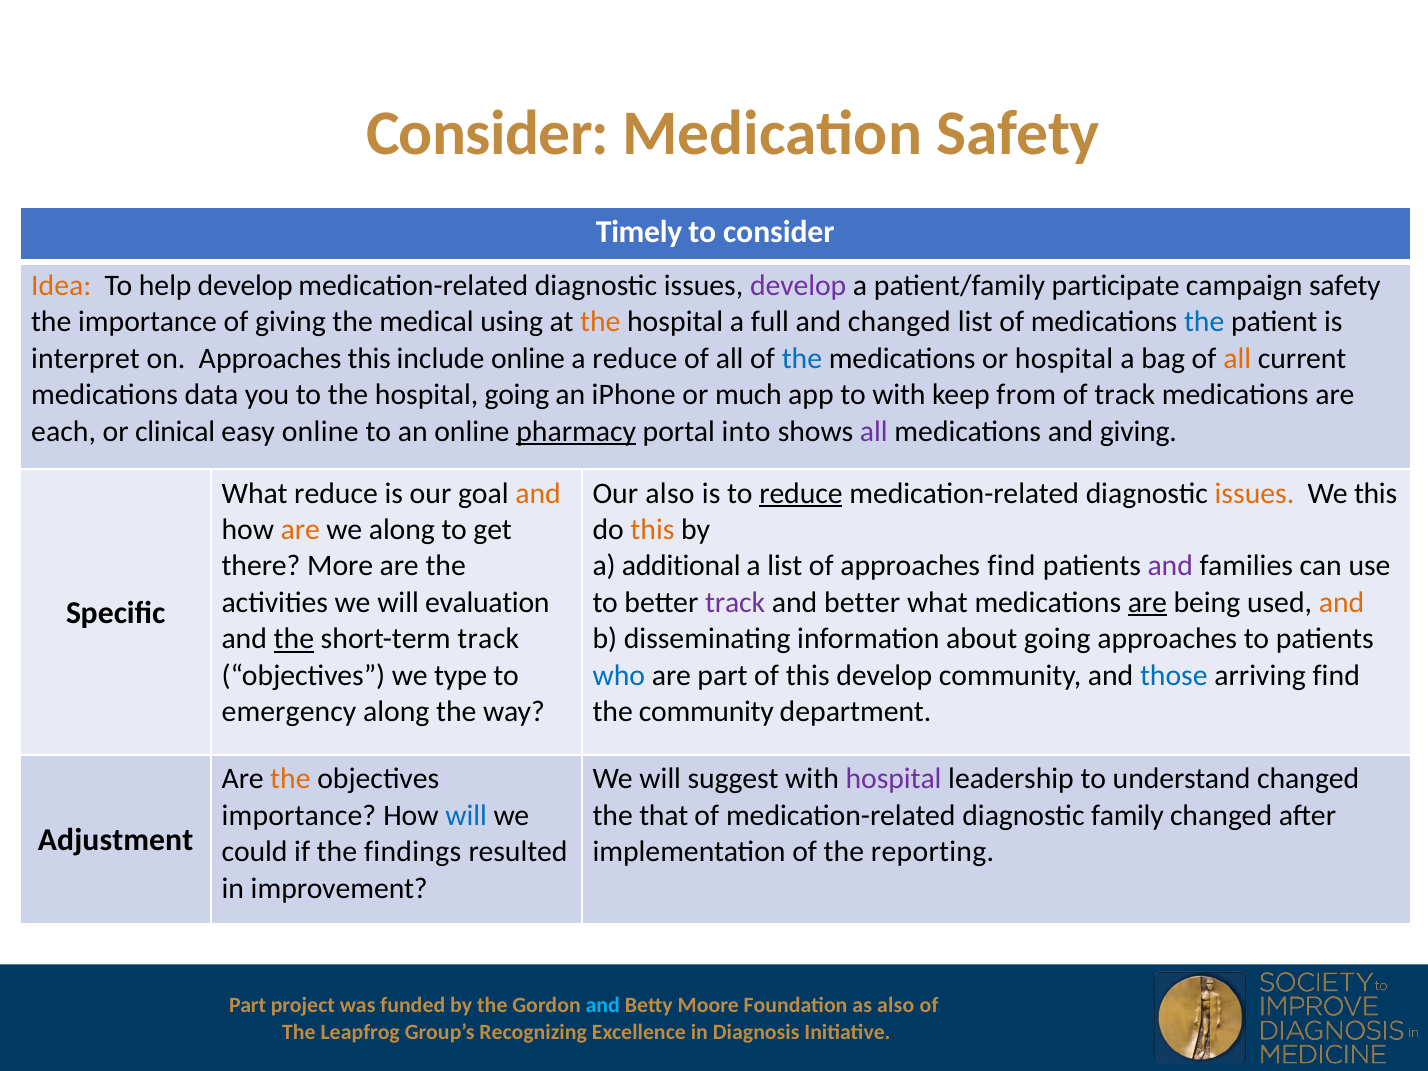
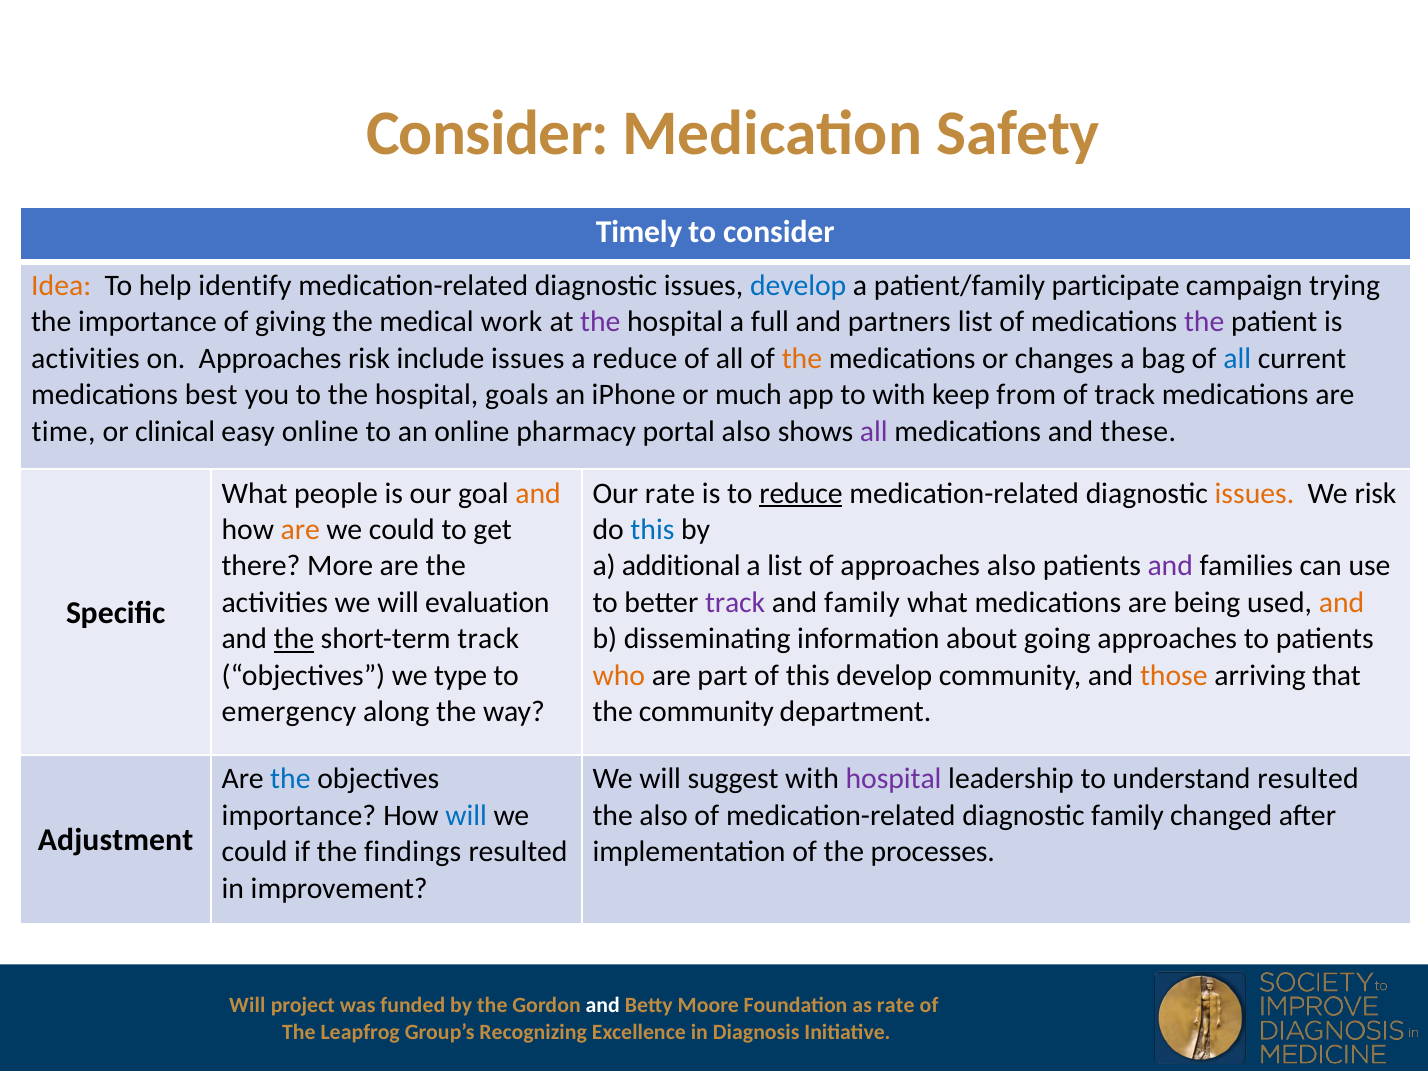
help develop: develop -> identify
develop at (798, 286) colour: purple -> blue
campaign safety: safety -> trying
using: using -> work
the at (600, 322) colour: orange -> purple
and changed: changed -> partners
the at (1204, 322) colour: blue -> purple
interpret at (86, 359): interpret -> activities
Approaches this: this -> risk
include online: online -> issues
the at (802, 359) colour: blue -> orange
or hospital: hospital -> changes
all at (1237, 359) colour: orange -> blue
data: data -> best
hospital going: going -> goals
each: each -> time
pharmacy underline: present -> none
portal into: into -> also
and giving: giving -> these
What reduce: reduce -> people
Our also: also -> rate
We this: this -> risk
along at (402, 530): along -> could
this at (652, 530) colour: orange -> blue
approaches find: find -> also
and better: better -> family
are at (1147, 602) underline: present -> none
who colour: blue -> orange
those colour: blue -> orange
arriving find: find -> that
the at (290, 779) colour: orange -> blue
understand changed: changed -> resulted
the that: that -> also
reporting: reporting -> processes
Part at (248, 1006): Part -> Will
and at (603, 1006) colour: light blue -> white
also at (896, 1006): also -> rate
